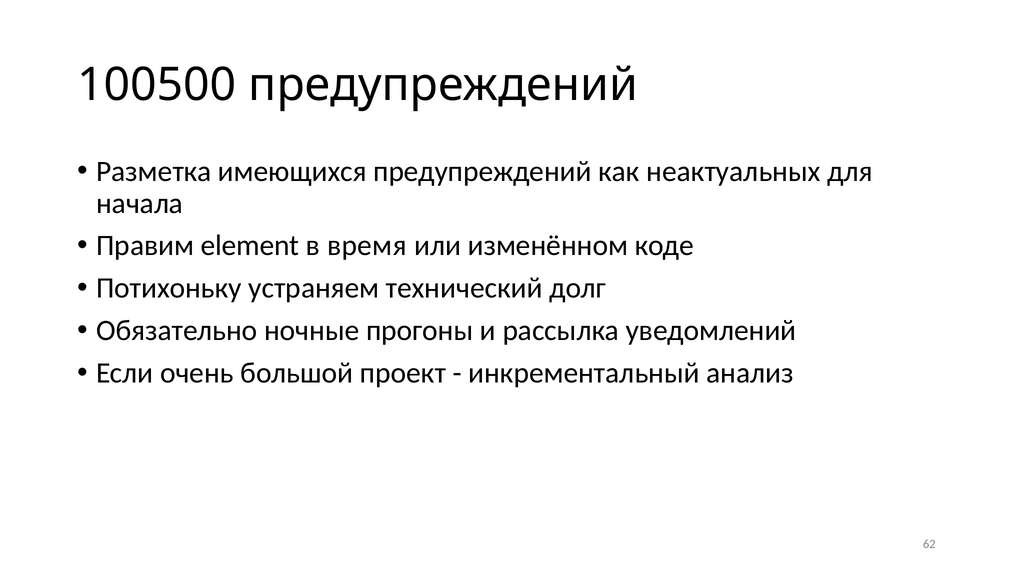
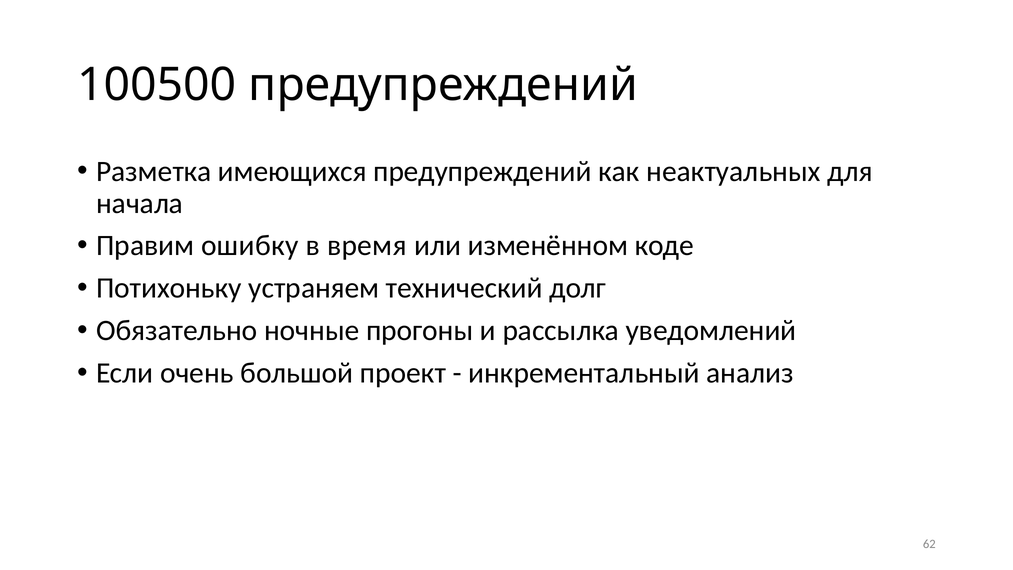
element: element -> ошибку
